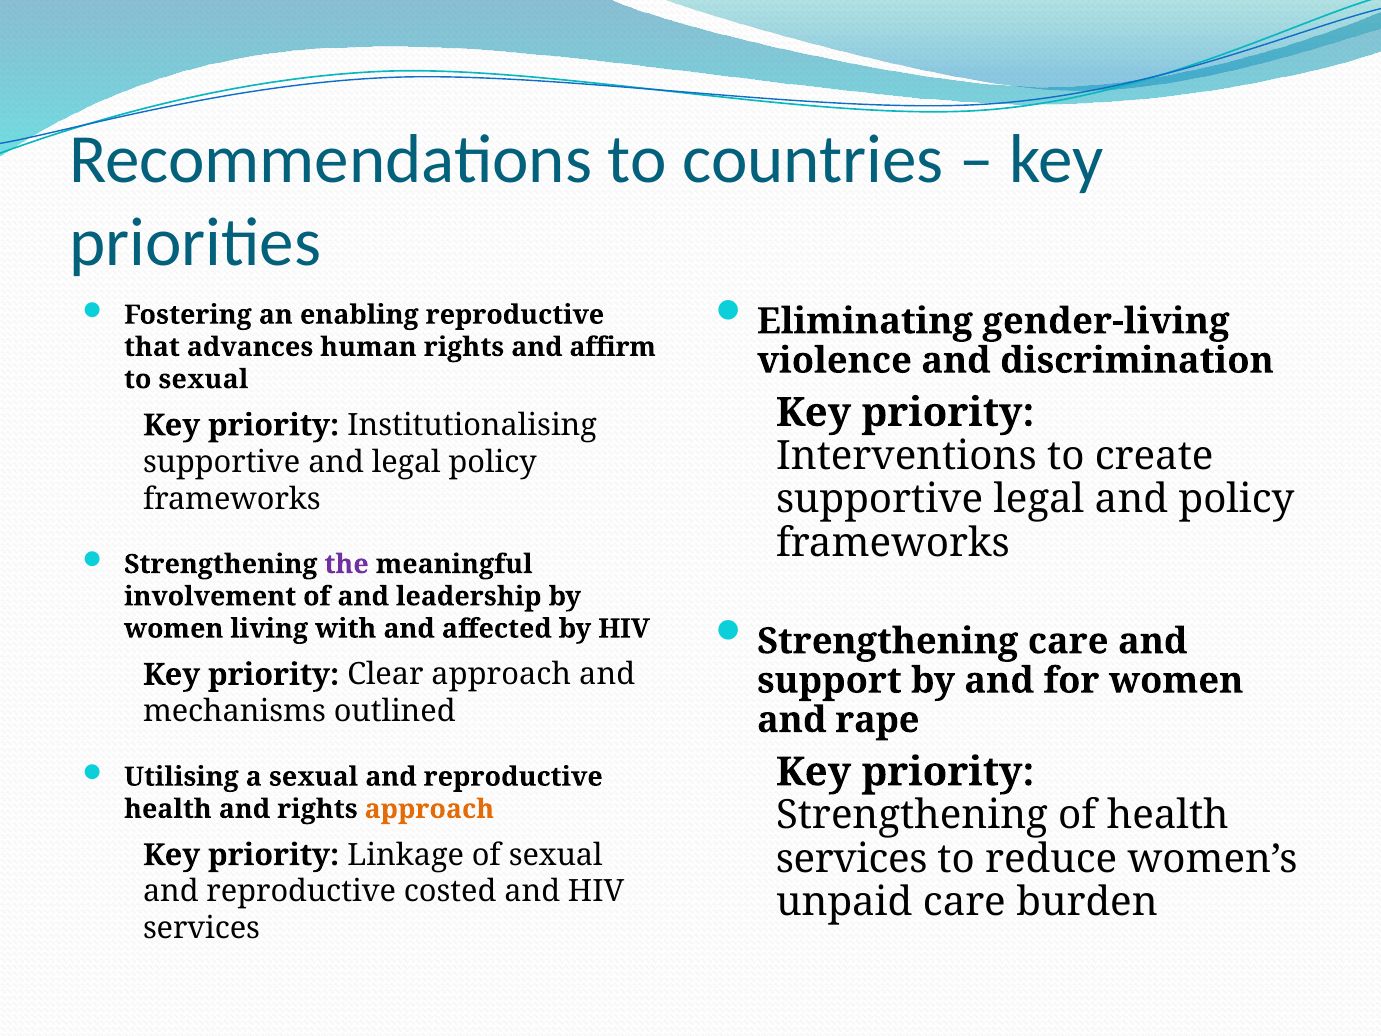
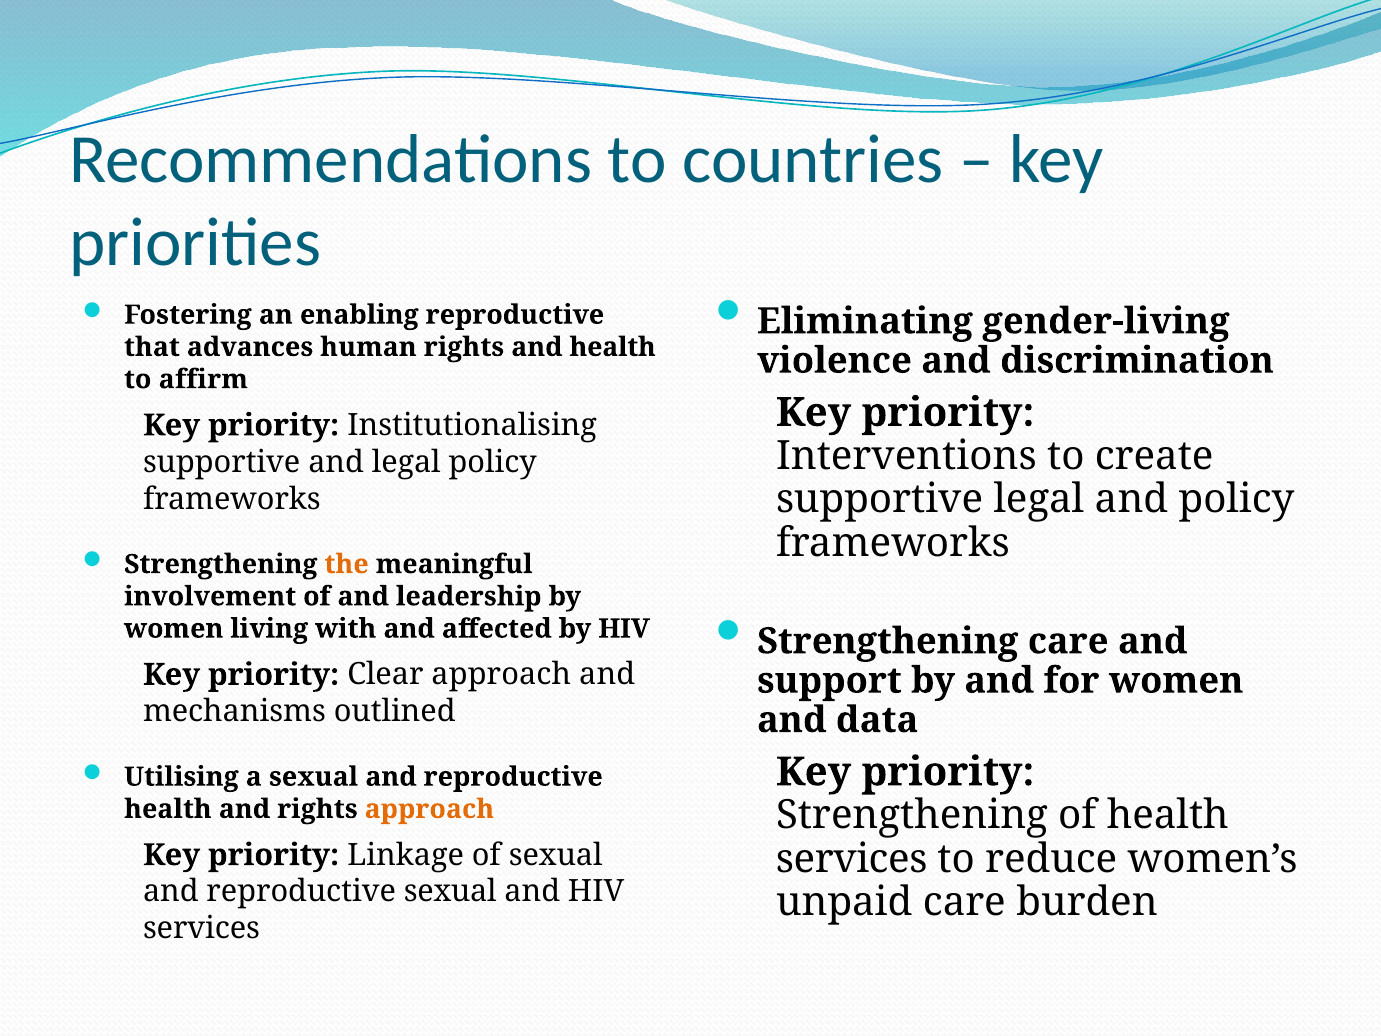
and affirm: affirm -> health
to sexual: sexual -> affirm
the colour: purple -> orange
rape: rape -> data
reproductive costed: costed -> sexual
